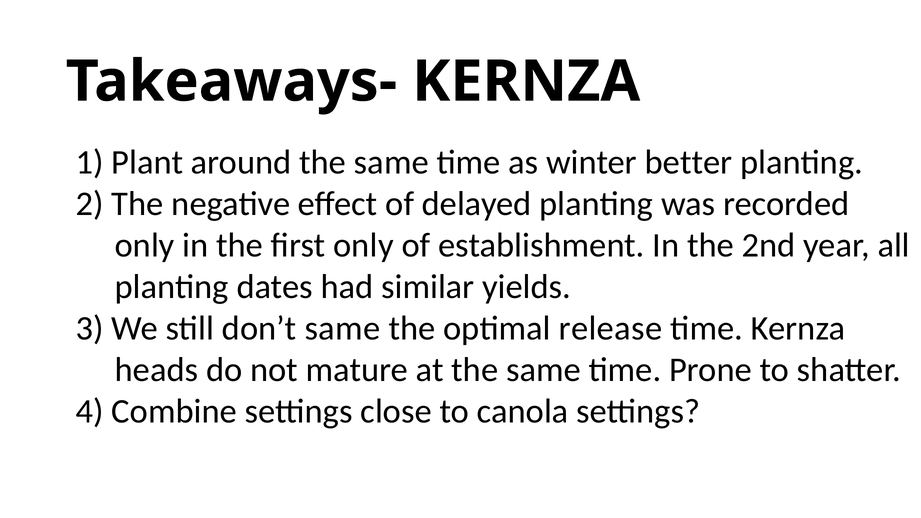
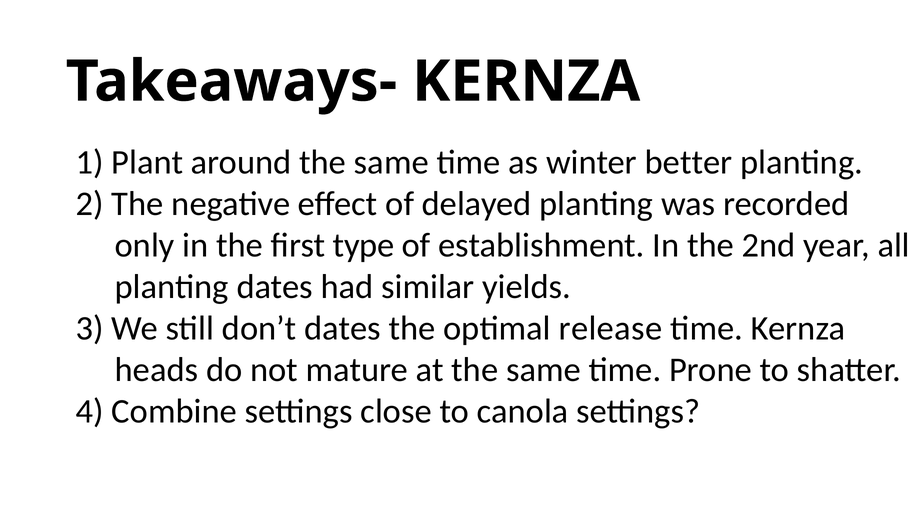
first only: only -> type
don’t same: same -> dates
